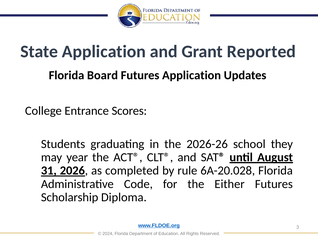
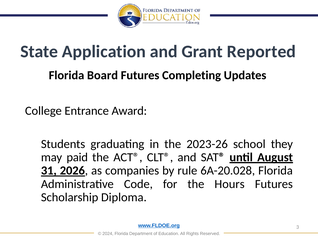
Futures Application: Application -> Completing
Scores: Scores -> Award
2026-26: 2026-26 -> 2023-26
year: year -> paid
completed: completed -> companies
Either: Either -> Hours
